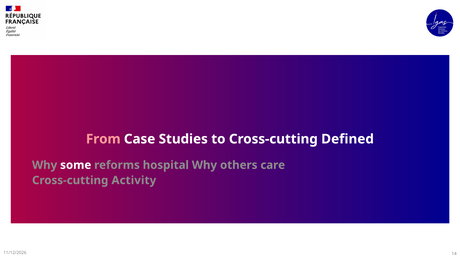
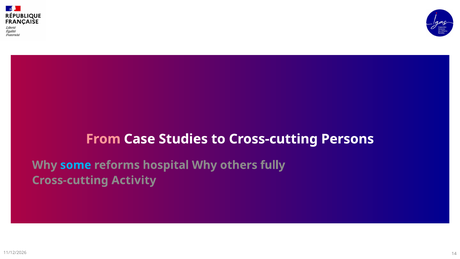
Defined: Defined -> Persons
some colour: white -> light blue
care: care -> fully
